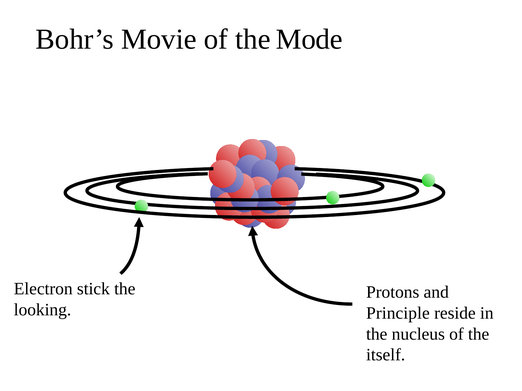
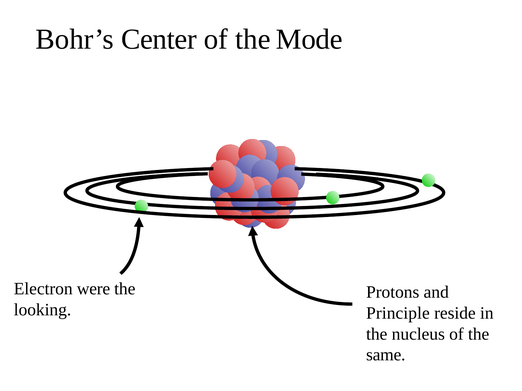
Movie: Movie -> Center
stick: stick -> were
itself: itself -> same
